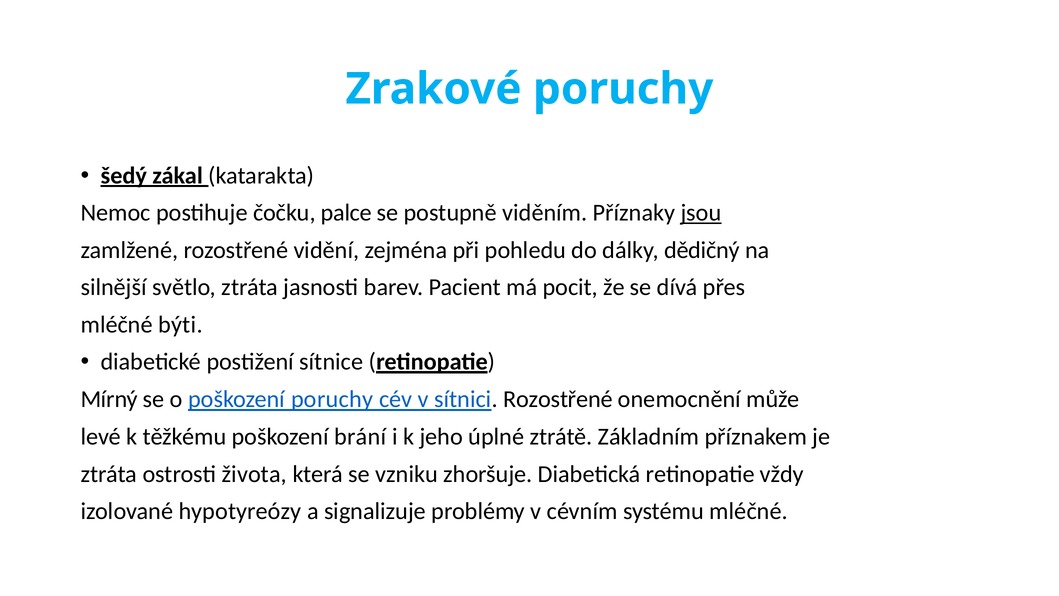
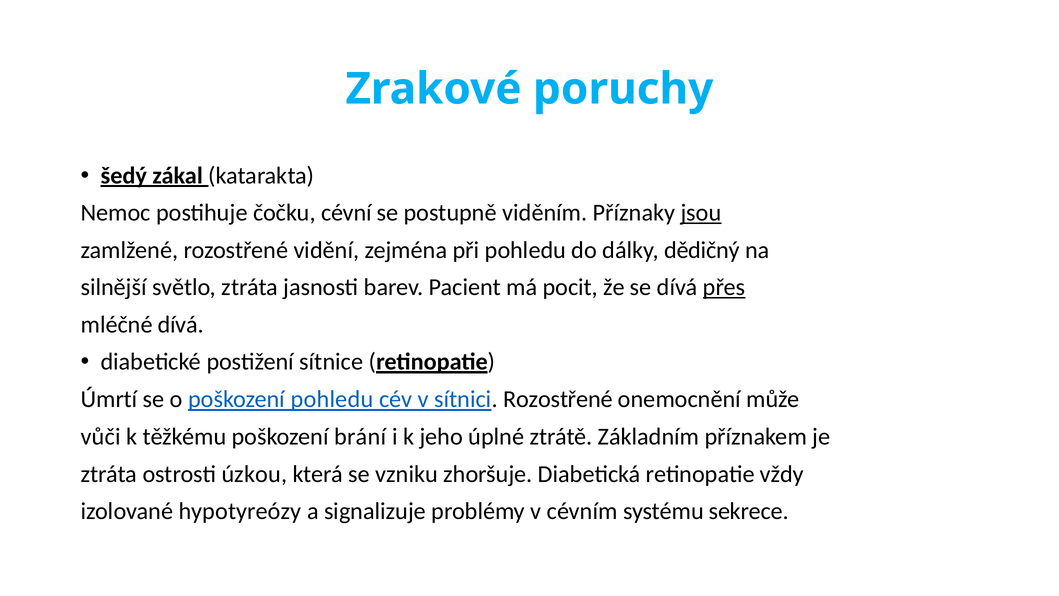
palce: palce -> cévní
přes underline: none -> present
mléčné býti: býti -> dívá
Mírný: Mírný -> Úmrtí
poškození poruchy: poruchy -> pohledu
levé: levé -> vůči
života: života -> úzkou
systému mléčné: mléčné -> sekrece
